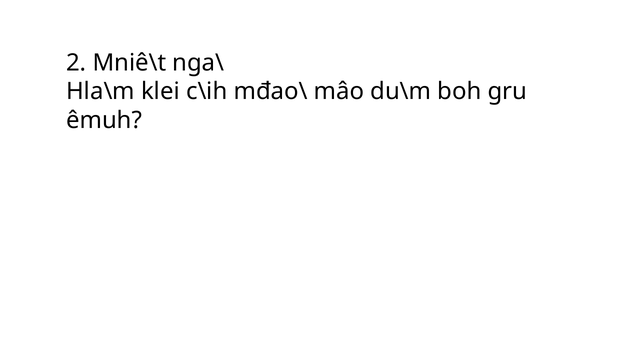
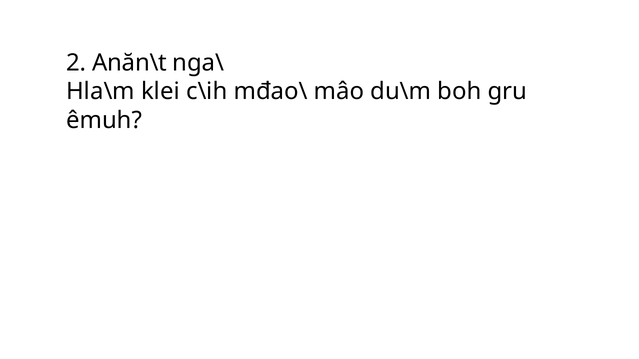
Mniê\t: Mniê\t -> Anăn\t
